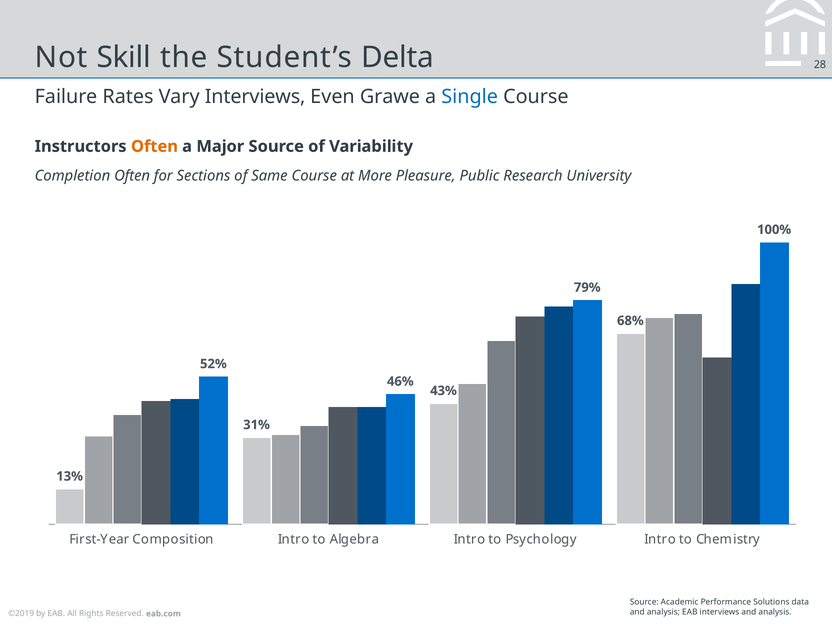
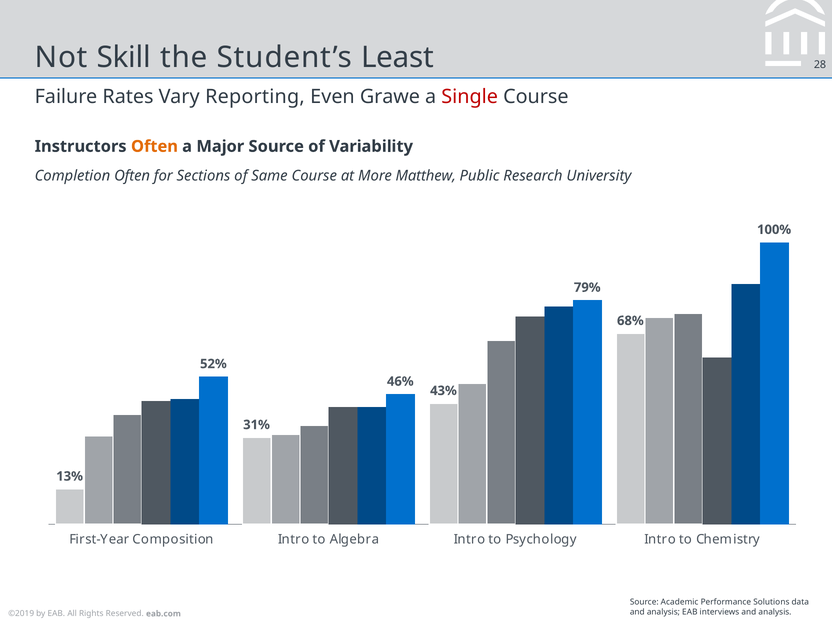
Delta: Delta -> Least
Vary Interviews: Interviews -> Reporting
Single colour: blue -> red
Pleasure: Pleasure -> Matthew
